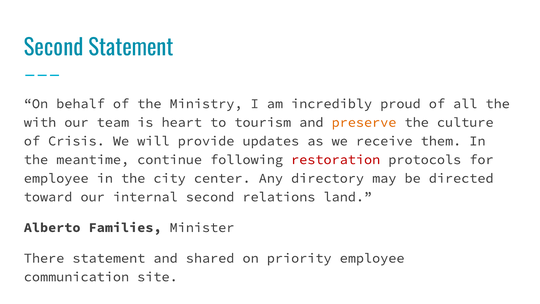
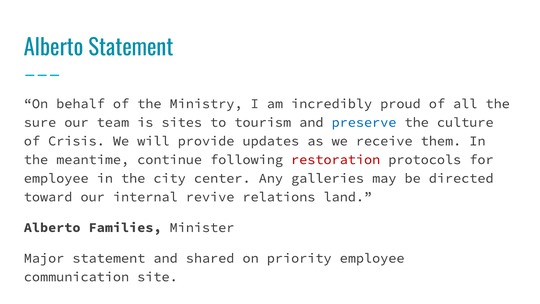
Second at (54, 48): Second -> Alberto
with: with -> sure
heart: heart -> sites
preserve colour: orange -> blue
directory: directory -> galleries
internal second: second -> revive
There: There -> Major
